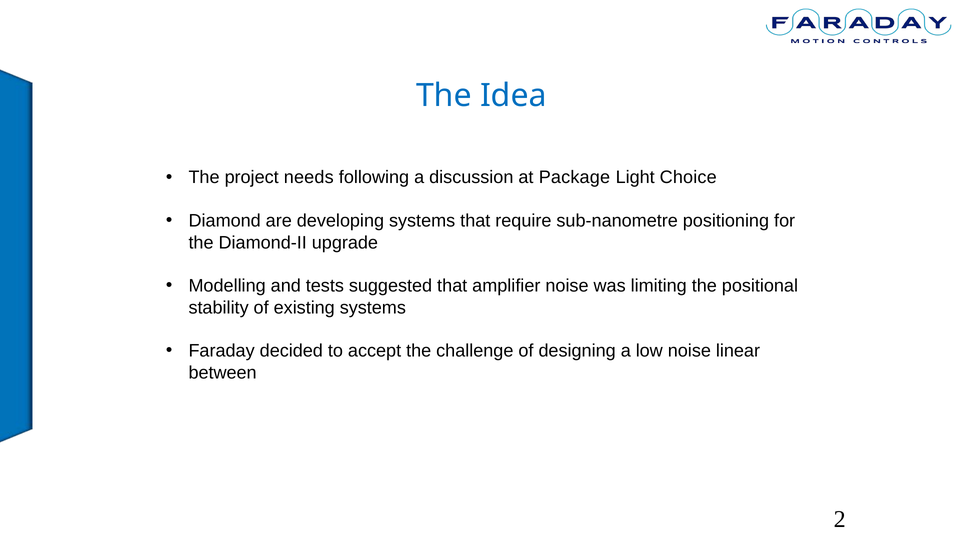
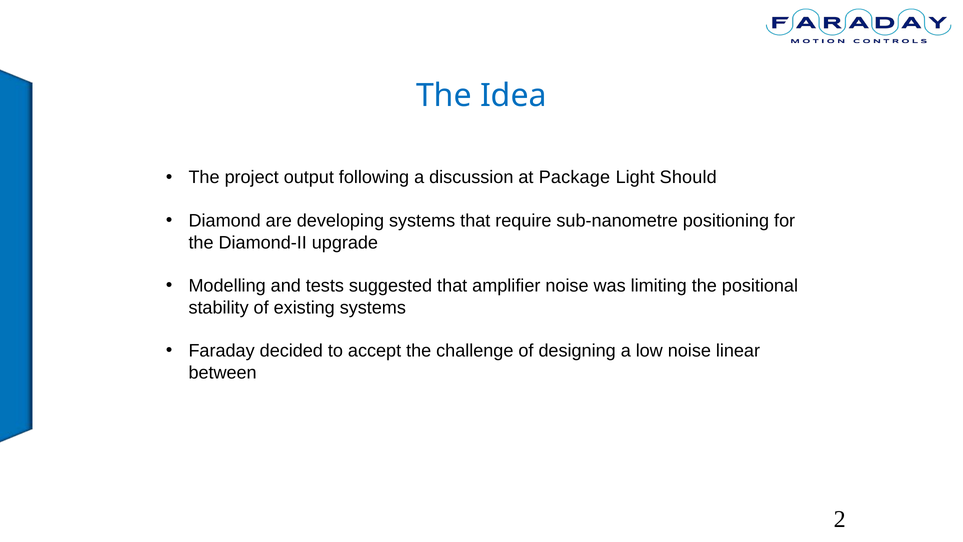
needs: needs -> output
Choice: Choice -> Should
